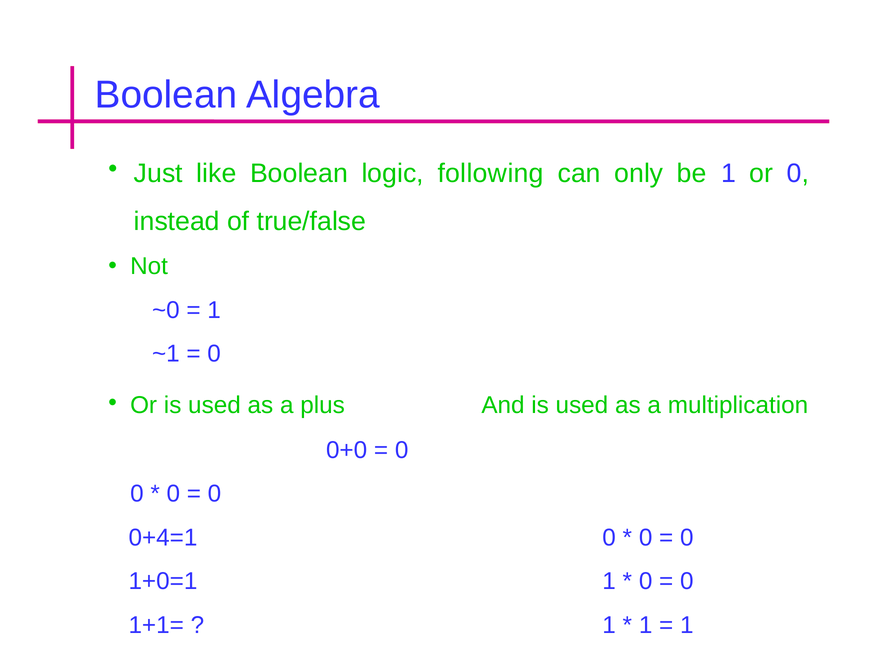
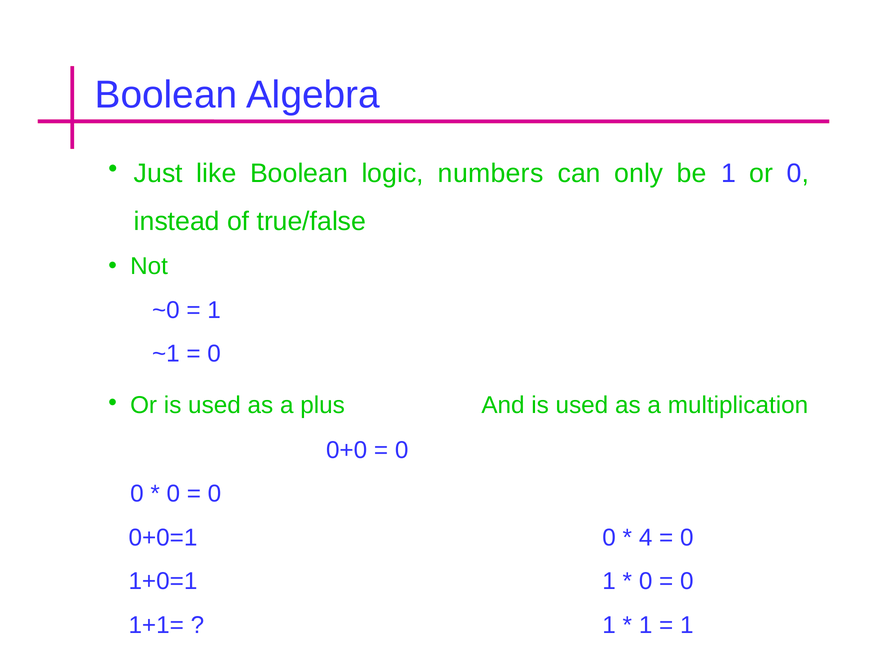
following: following -> numbers
0+4=1: 0+4=1 -> 0+0=1
0 at (646, 537): 0 -> 4
